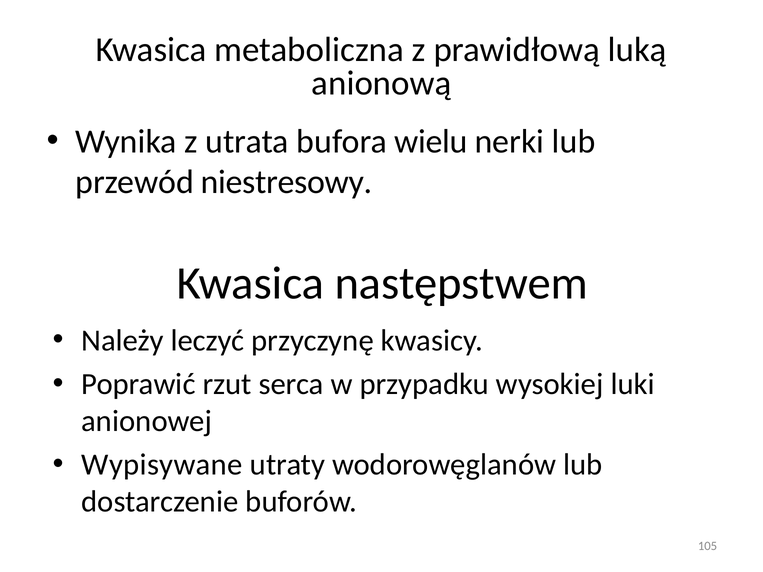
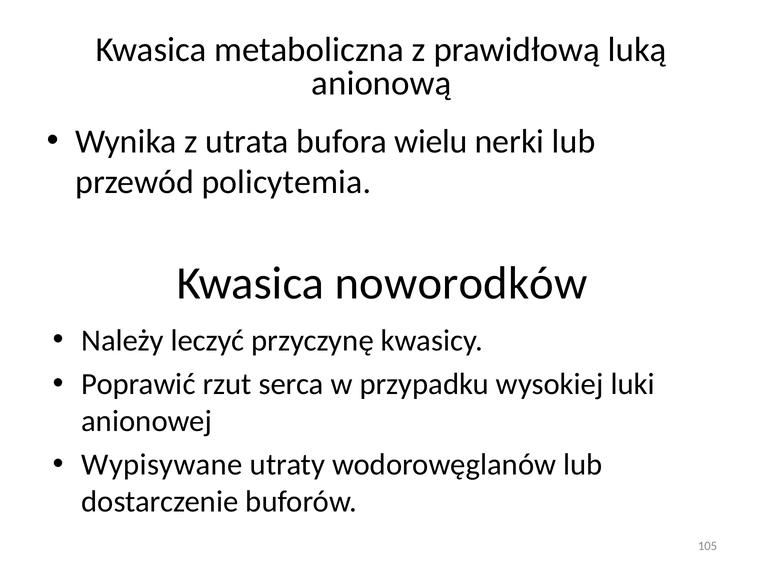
niestresowy: niestresowy -> policytemia
następstwem: następstwem -> noworodków
